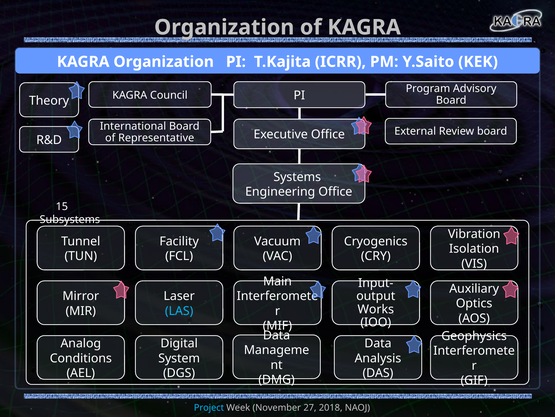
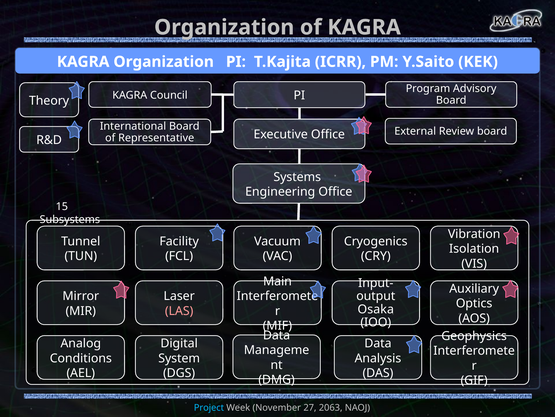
Works: Works -> Osaka
LAS colour: light blue -> pink
2018: 2018 -> 2063
